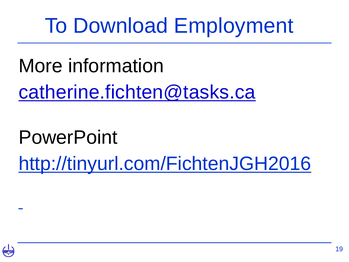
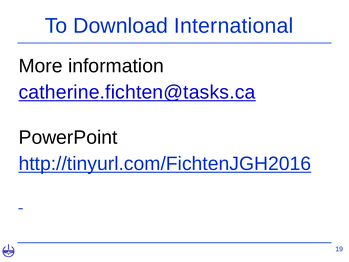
Employment: Employment -> International
